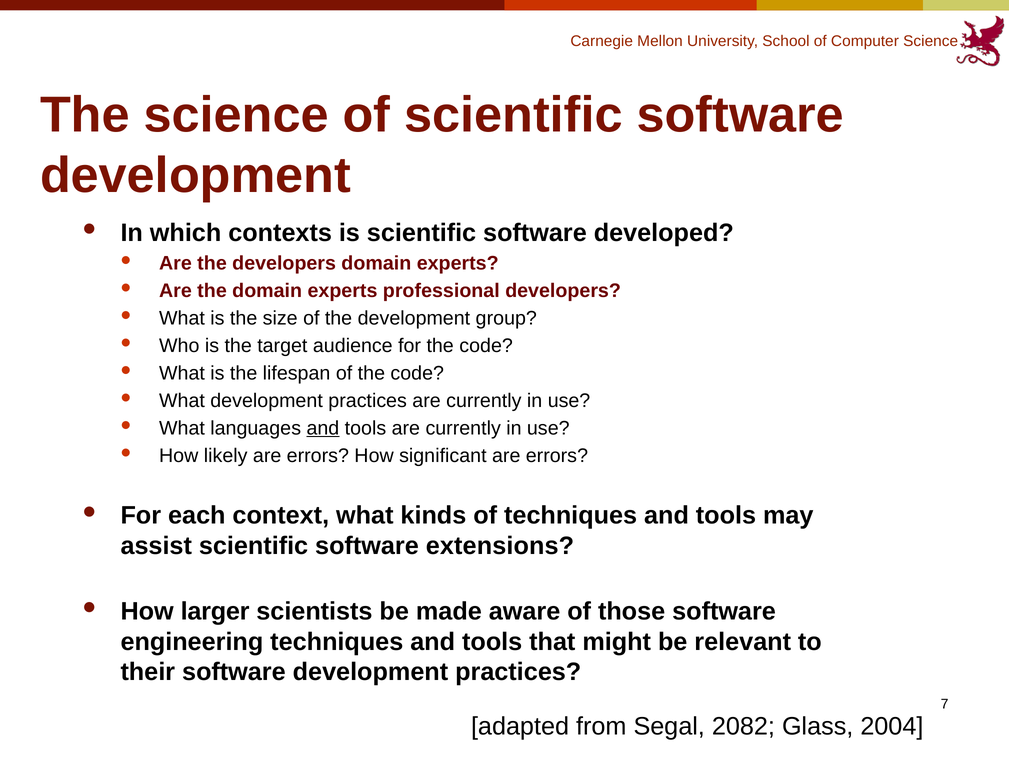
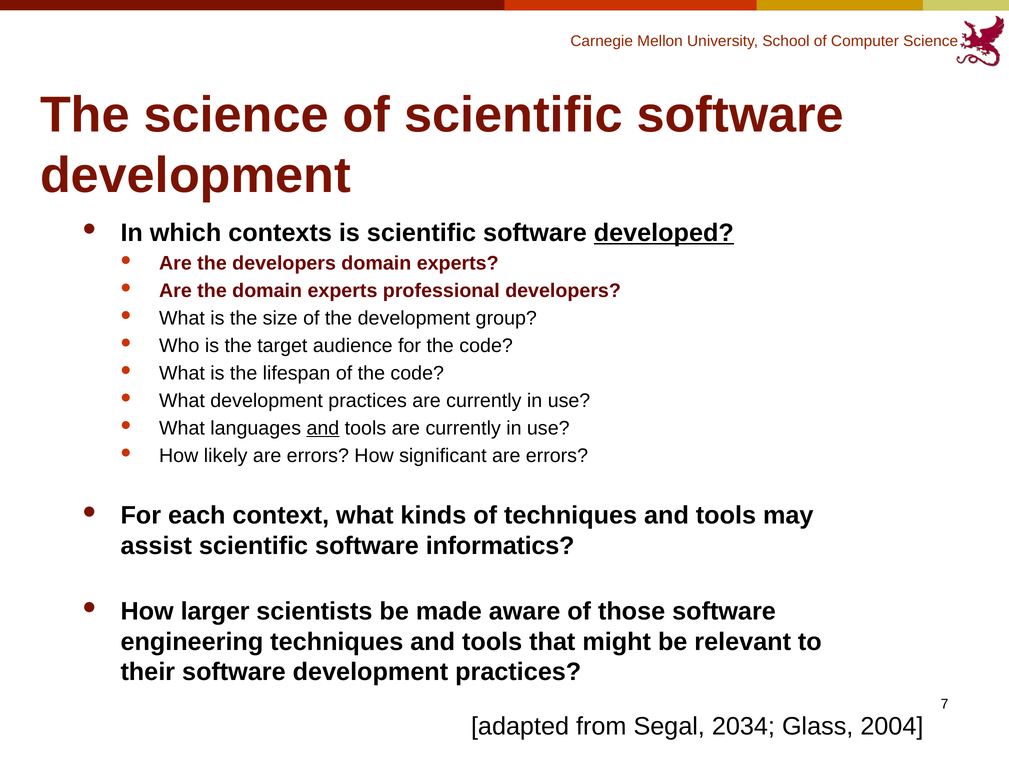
developed underline: none -> present
extensions: extensions -> informatics
2082: 2082 -> 2034
